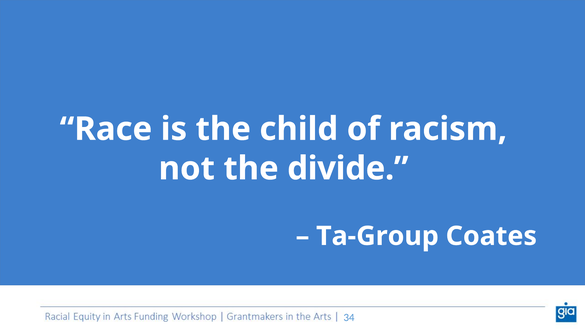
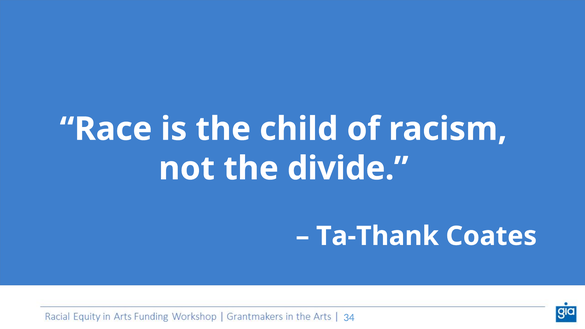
Ta-Group: Ta-Group -> Ta-Thank
